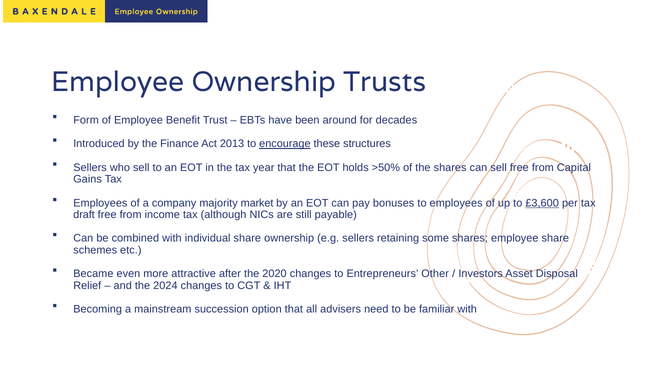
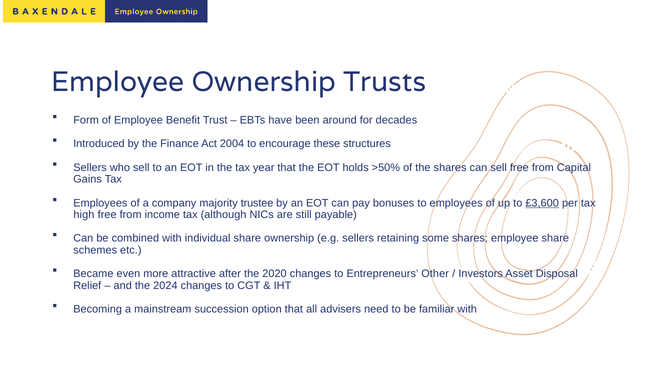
2013: 2013 -> 2004
encourage underline: present -> none
market: market -> trustee
draft: draft -> high
